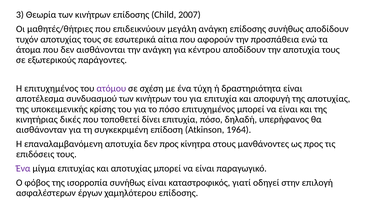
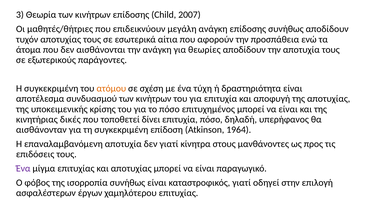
κέντρου: κέντρου -> θεωρίες
Η επιτυχημένος: επιτυχημένος -> συγκεκριμένη
ατόμου colour: purple -> orange
δεν προς: προς -> γιατί
χαμηλότερου επίδοσης: επίδοσης -> επιτυχίας
